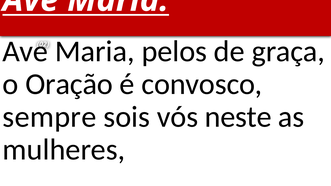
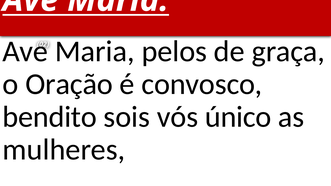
sempre: sempre -> bendito
neste: neste -> único
